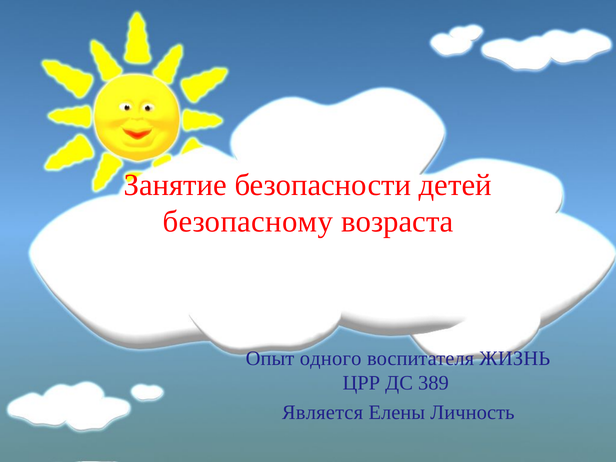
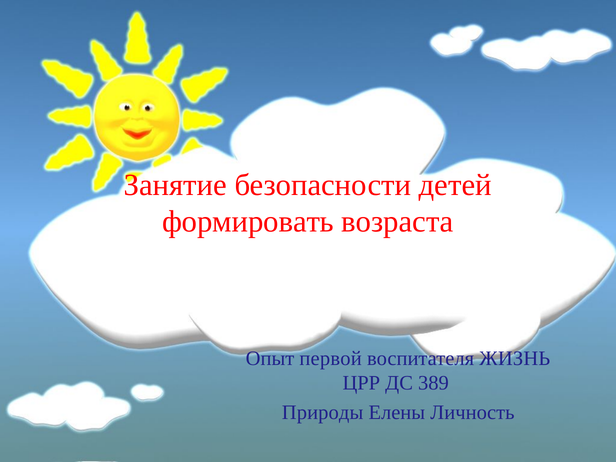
безопасному: безопасному -> формировать
одного: одного -> первой
Является: Является -> Природы
